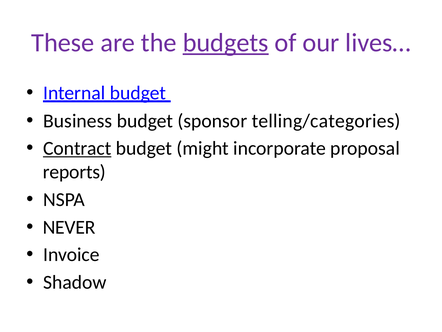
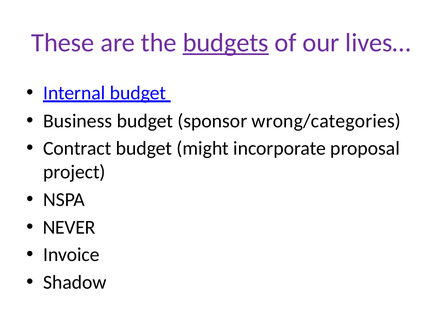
telling/categories: telling/categories -> wrong/categories
Contract underline: present -> none
reports: reports -> project
